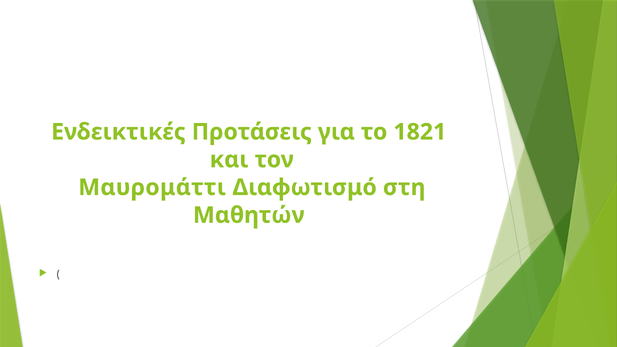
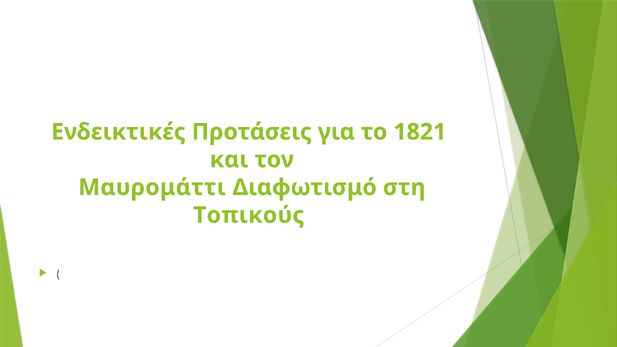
Μαθητών: Μαθητών -> Τοπικούς
